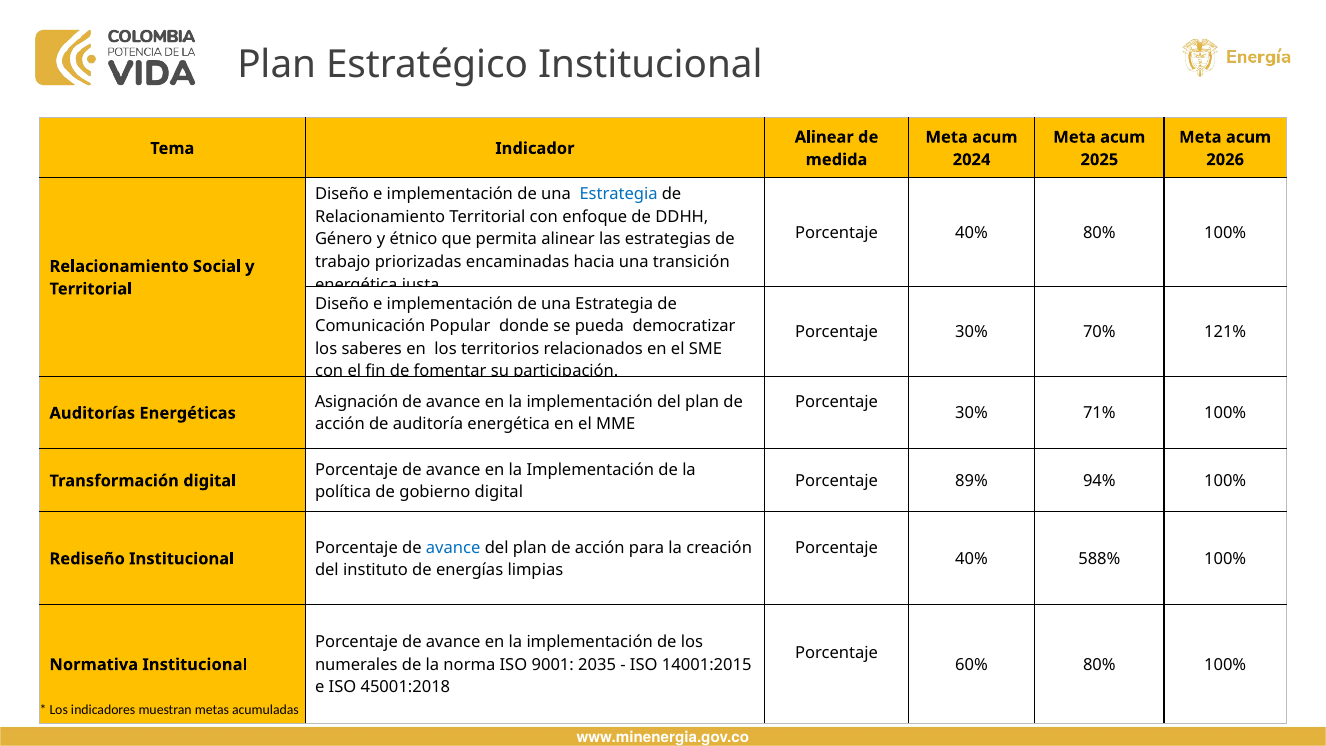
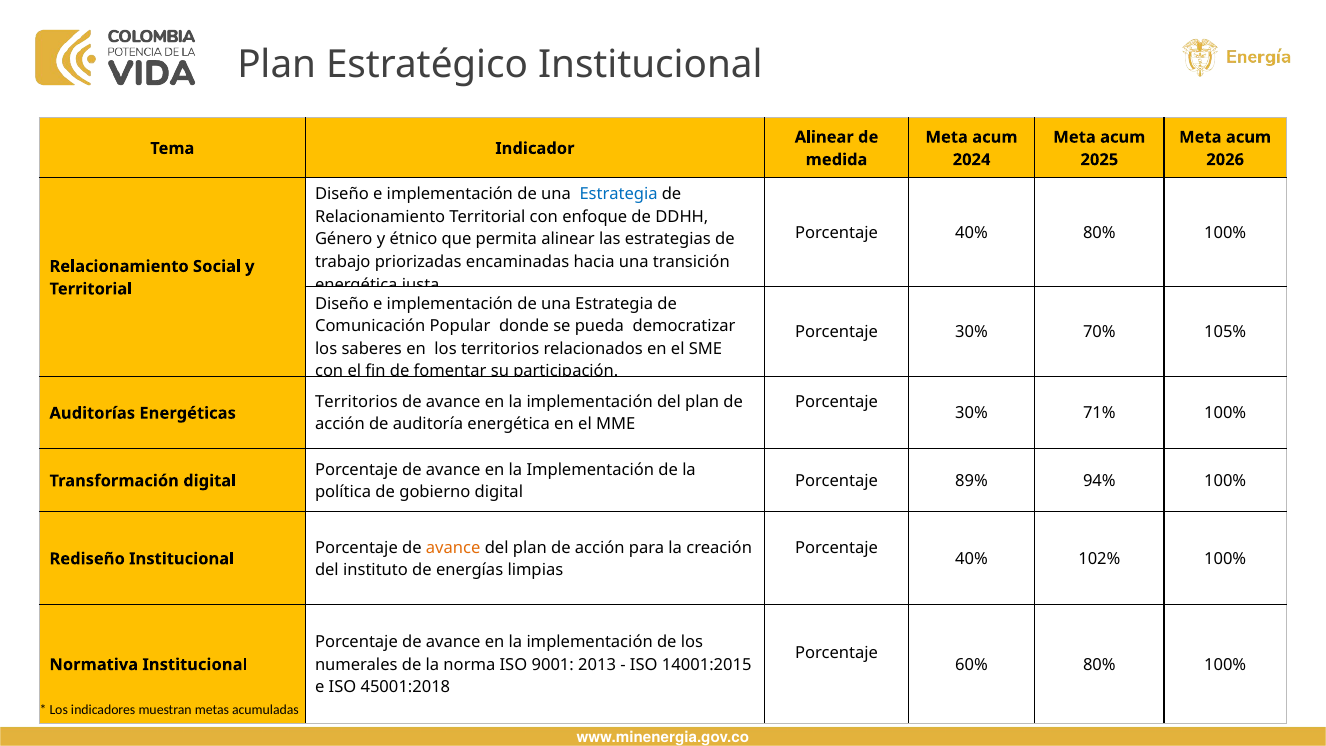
121%: 121% -> 105%
Asignación at (357, 402): Asignación -> Territorios
avance at (453, 547) colour: blue -> orange
588%: 588% -> 102%
2035: 2035 -> 2013
